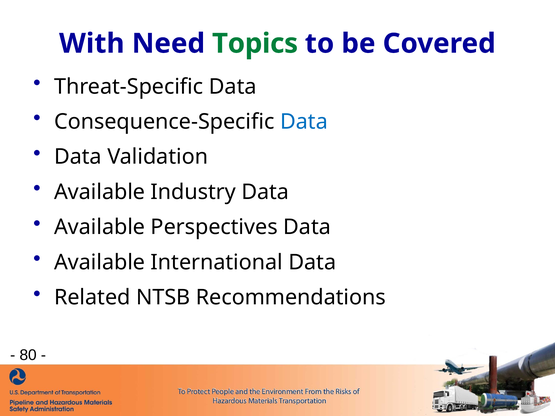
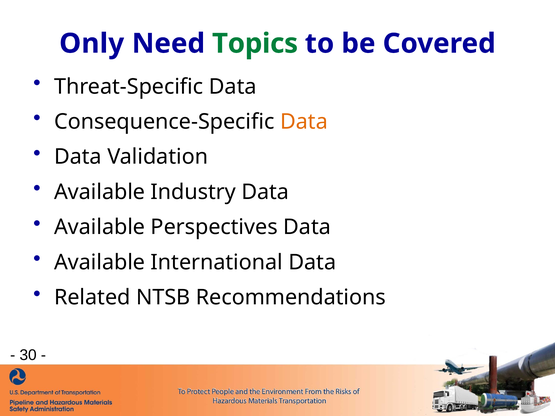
With: With -> Only
Data at (304, 122) colour: blue -> orange
80: 80 -> 30
